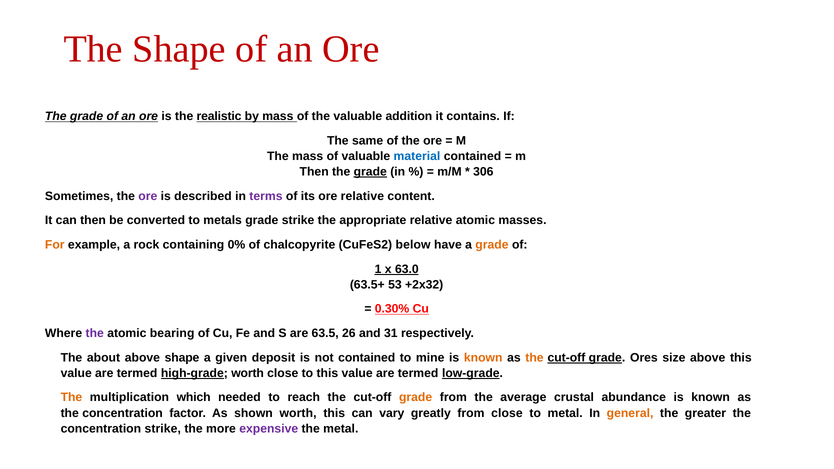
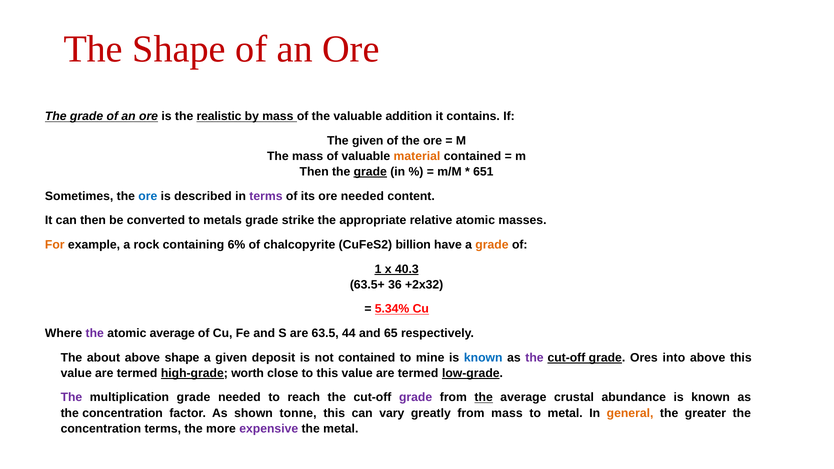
The same: same -> given
material colour: blue -> orange
306: 306 -> 651
ore at (148, 196) colour: purple -> blue
ore relative: relative -> needed
0%: 0% -> 6%
below: below -> billion
63.0: 63.0 -> 40.3
53: 53 -> 36
0.30%: 0.30% -> 5.34%
atomic bearing: bearing -> average
26: 26 -> 44
31: 31 -> 65
known at (483, 358) colour: orange -> blue
the at (534, 358) colour: orange -> purple
size: size -> into
The at (71, 398) colour: orange -> purple
multiplication which: which -> grade
grade at (416, 398) colour: orange -> purple
the at (484, 398) underline: none -> present
shown worth: worth -> tonne
from close: close -> mass
concentration strike: strike -> terms
